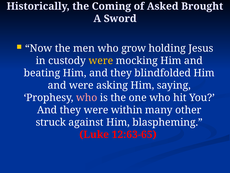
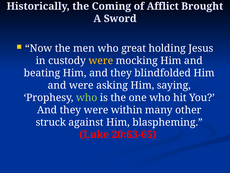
Asked: Asked -> Afflict
grow: grow -> great
who at (87, 97) colour: pink -> light green
12:63-65: 12:63-65 -> 20:63-65
